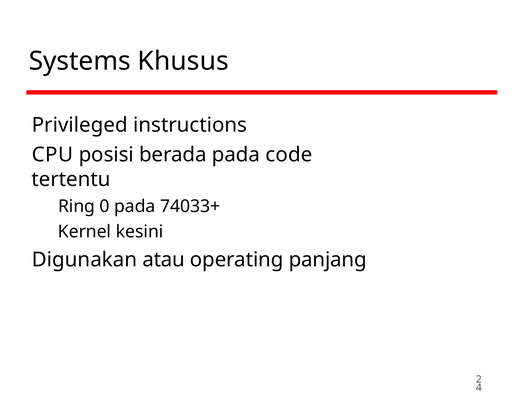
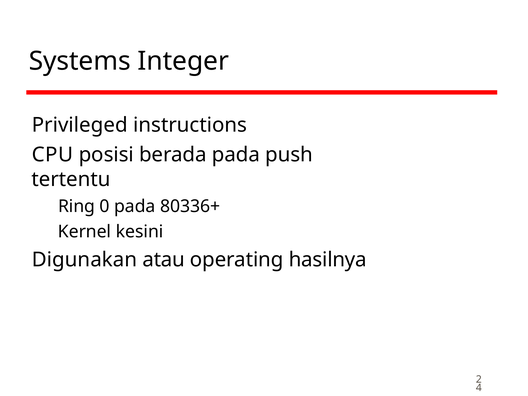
Khusus: Khusus -> Integer
code: code -> push
74033+: 74033+ -> 80336+
panjang: panjang -> hasilnya
